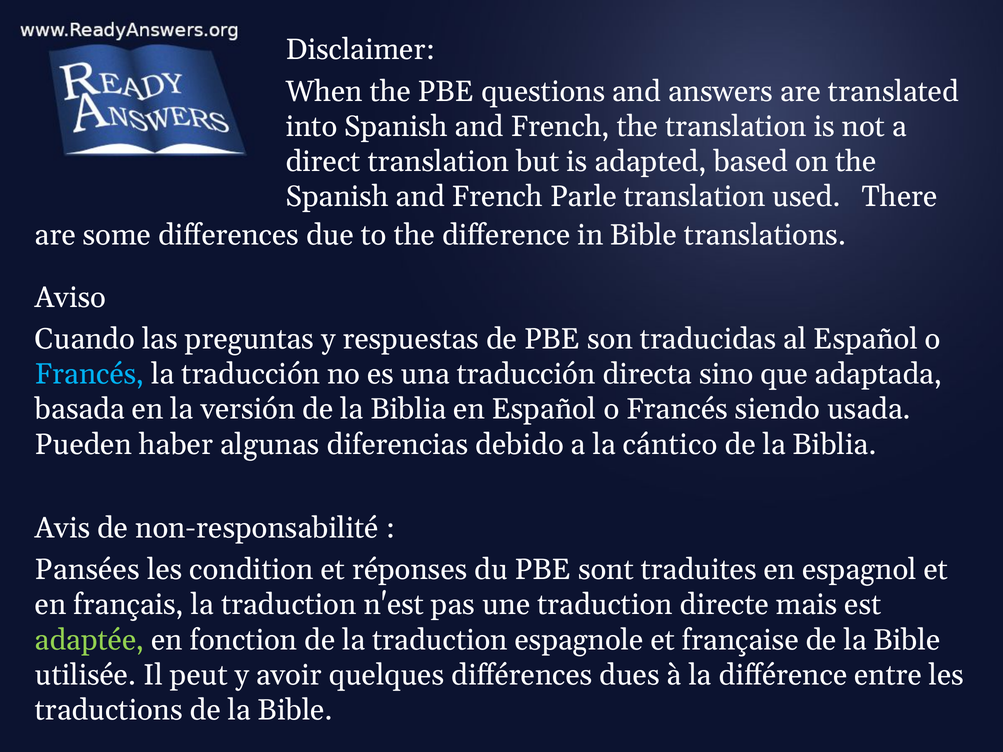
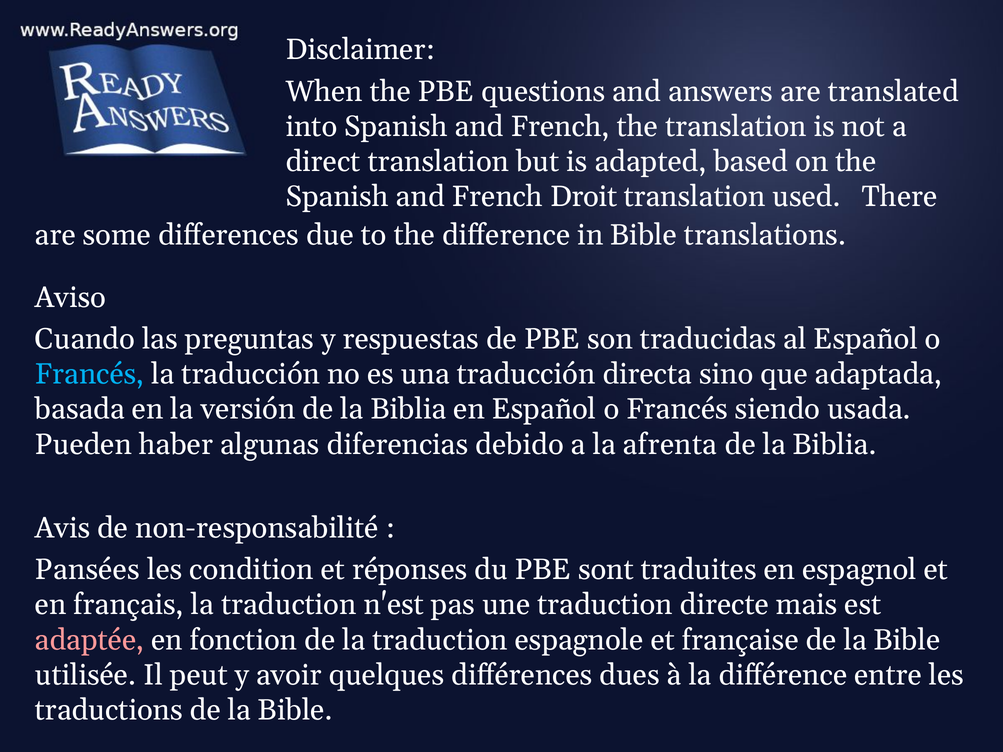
Parle: Parle -> Droit
cántico: cántico -> afrenta
adaptée colour: light green -> pink
